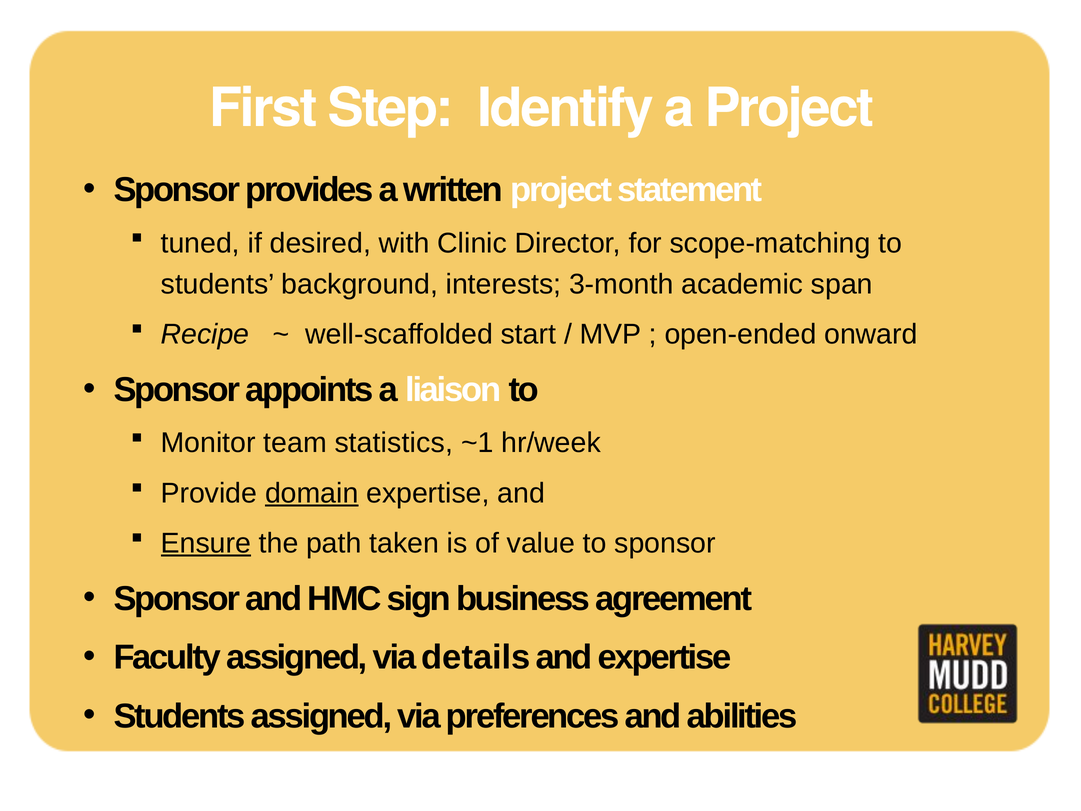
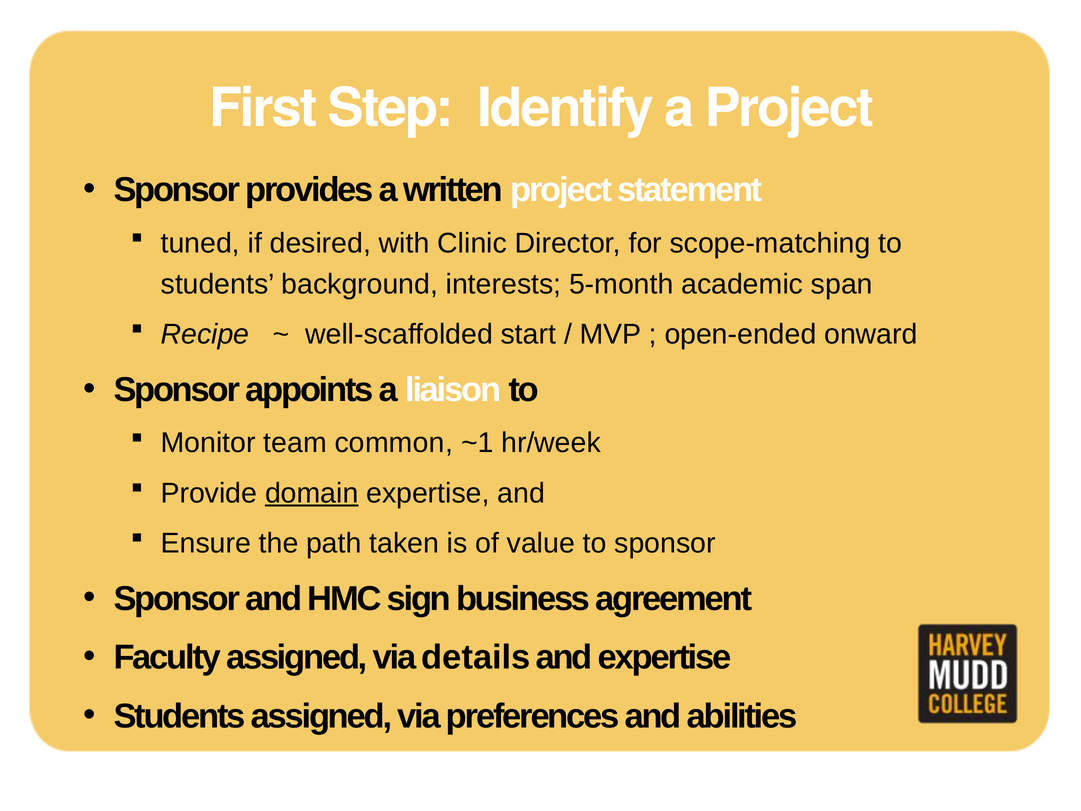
3-month: 3-month -> 5-month
statistics: statistics -> common
Ensure underline: present -> none
